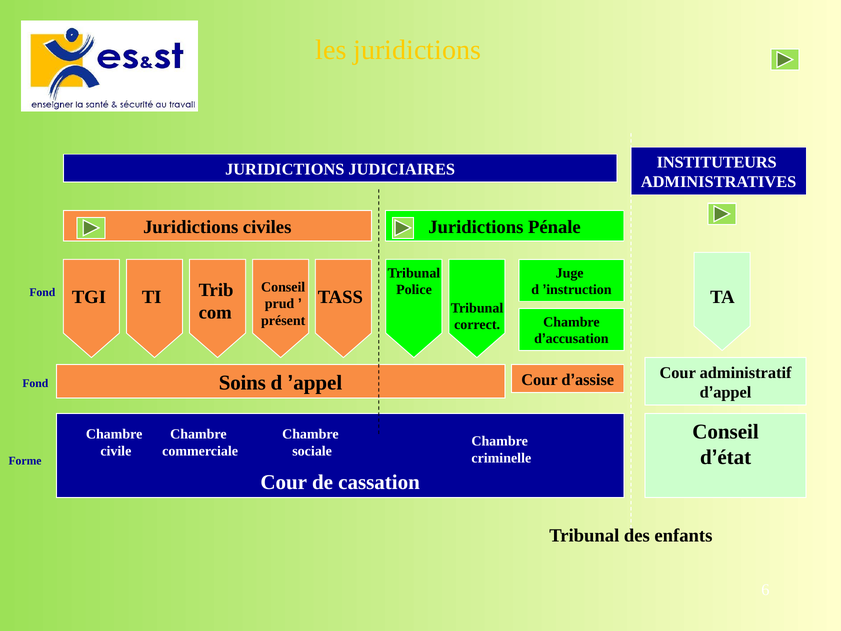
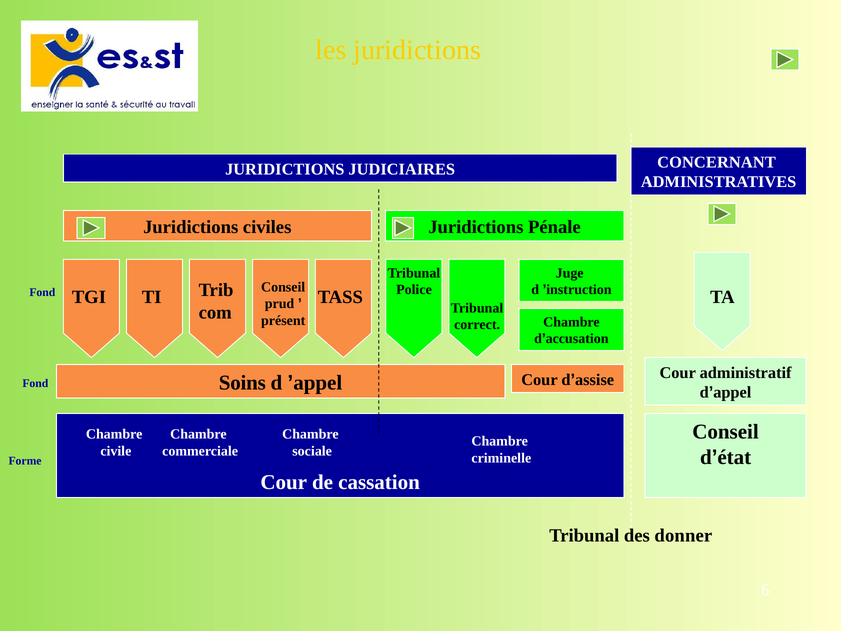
INSTITUTEURS: INSTITUTEURS -> CONCERNANT
enfants: enfants -> donner
